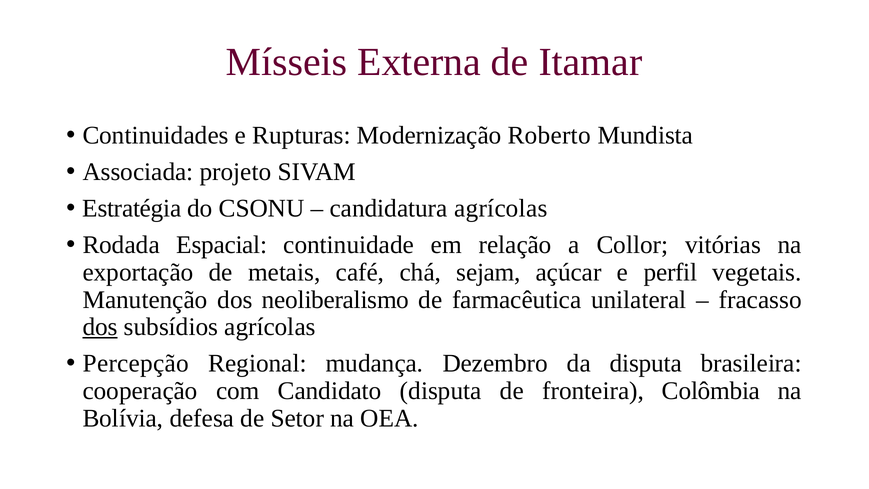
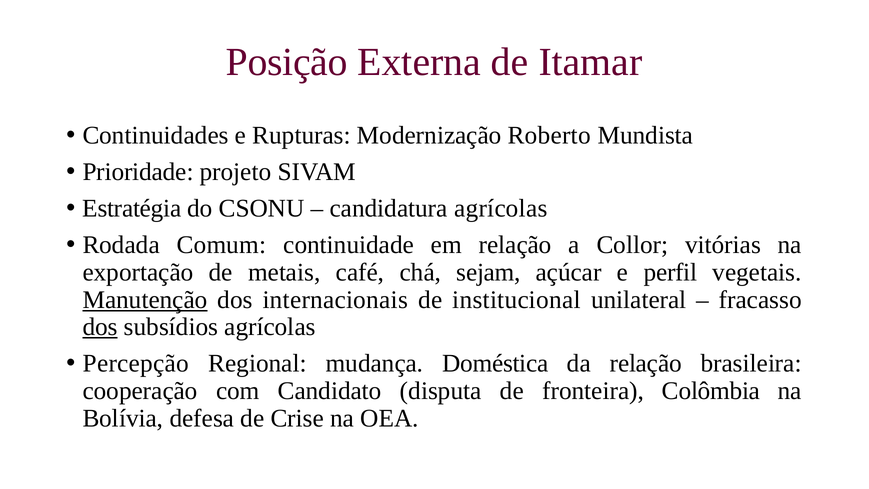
Mísseis: Mísseis -> Posição
Associada: Associada -> Prioridade
Espacial: Espacial -> Comum
Manutenção underline: none -> present
neoliberalismo: neoliberalismo -> internacionais
farmacêutica: farmacêutica -> institucional
Dezembro: Dezembro -> Doméstica
da disputa: disputa -> relação
Setor: Setor -> Crise
